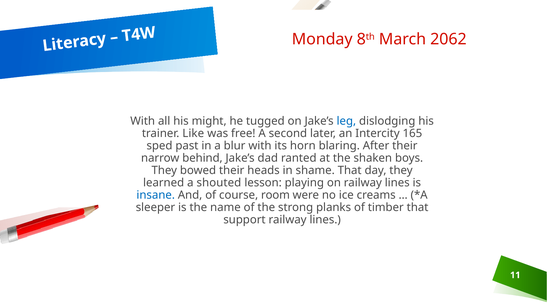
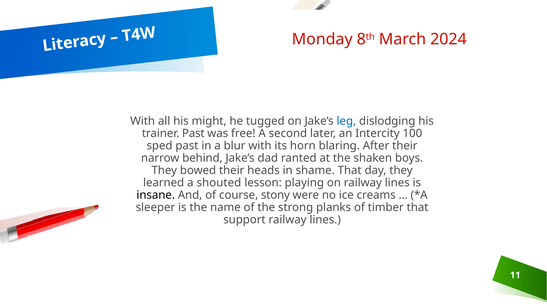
2062: 2062 -> 2024
trainer Like: Like -> Past
165: 165 -> 100
insane colour: blue -> black
room: room -> stony
